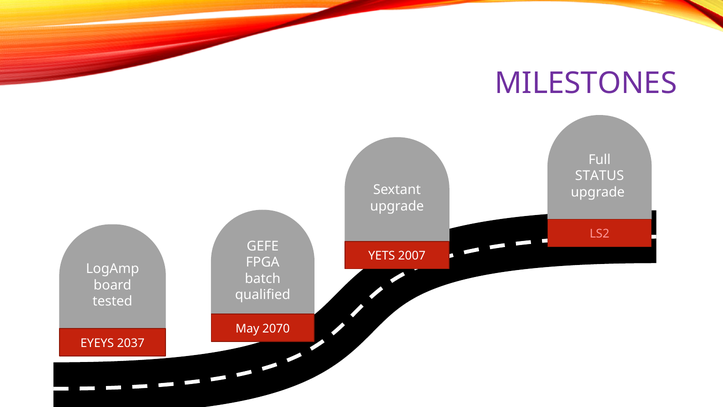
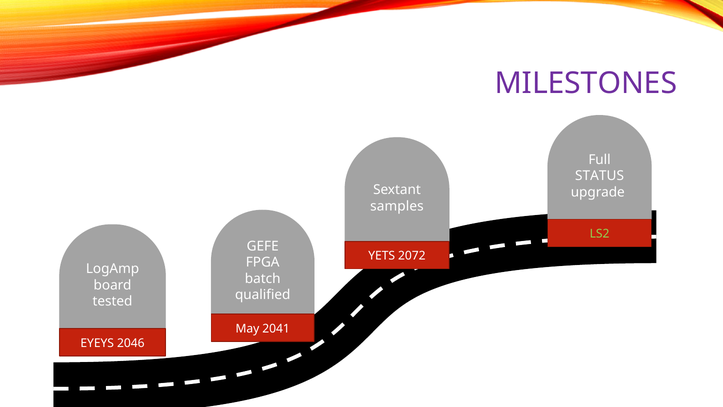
upgrade at (397, 206): upgrade -> samples
LS2 colour: pink -> light green
2007: 2007 -> 2072
2070: 2070 -> 2041
2037: 2037 -> 2046
